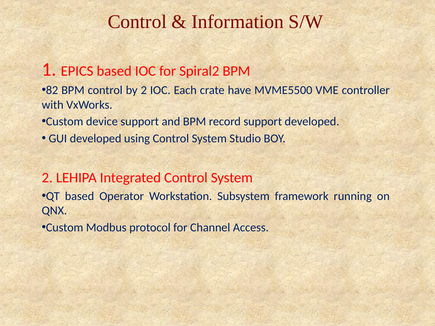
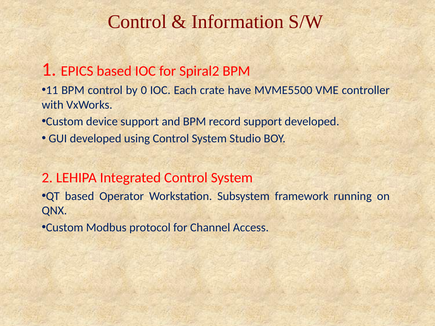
82: 82 -> 11
by 2: 2 -> 0
